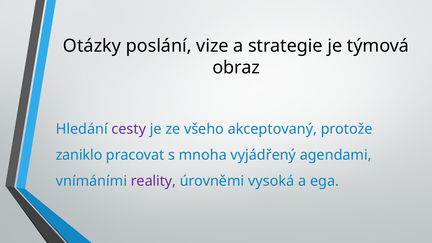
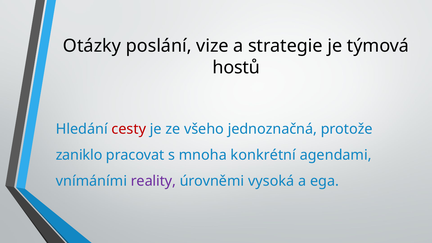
obraz: obraz -> hostů
cesty colour: purple -> red
akceptovaný: akceptovaný -> jednoznačná
vyjádřený: vyjádřený -> konkrétní
